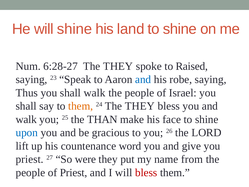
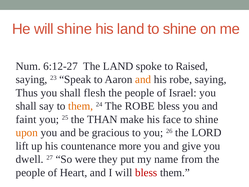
6:28-27: 6:28-27 -> 6:12-27
THEY at (118, 66): THEY -> LAND
and at (143, 79) colour: blue -> orange
shall walk: walk -> flesh
24 The THEY: THEY -> ROBE
walk at (26, 119): walk -> faint
upon colour: blue -> orange
word: word -> more
priest at (30, 159): priest -> dwell
of Priest: Priest -> Heart
